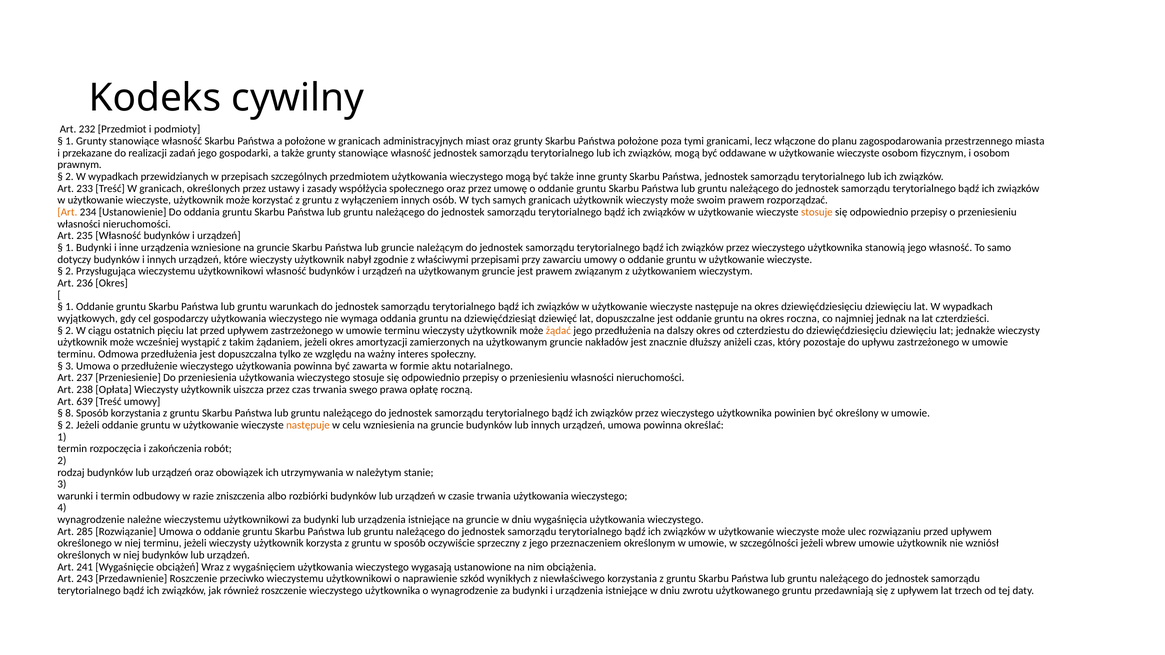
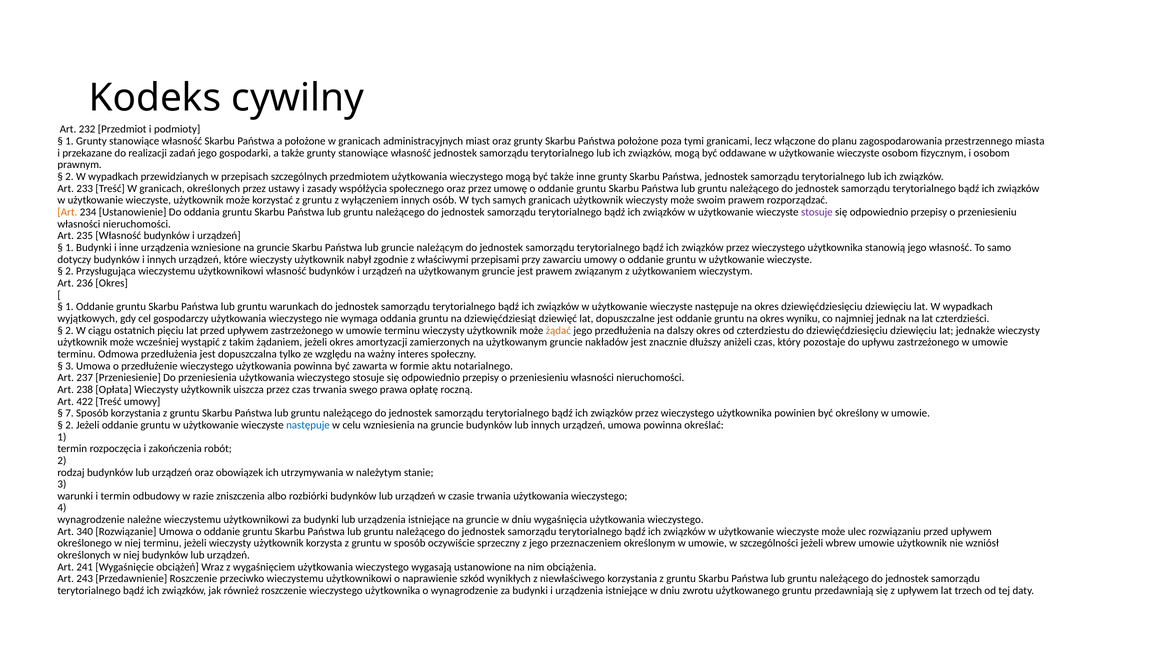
stosuje at (817, 212) colour: orange -> purple
roczna: roczna -> wyniku
639: 639 -> 422
8: 8 -> 7
następuje at (308, 425) colour: orange -> blue
285: 285 -> 340
